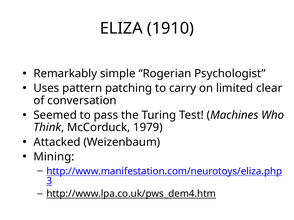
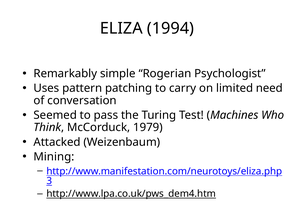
1910: 1910 -> 1994
clear: clear -> need
